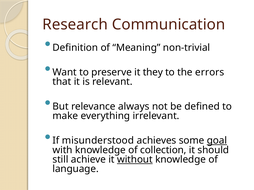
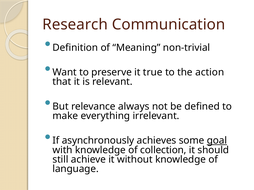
they: they -> true
errors: errors -> action
misunderstood: misunderstood -> asynchronously
without underline: present -> none
